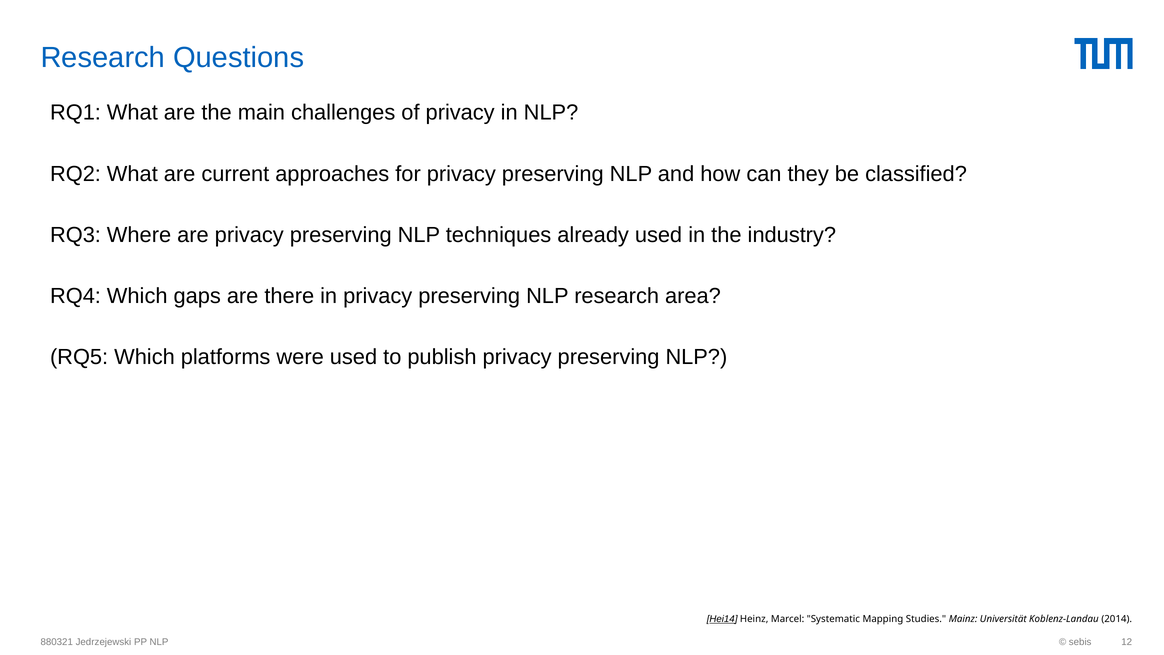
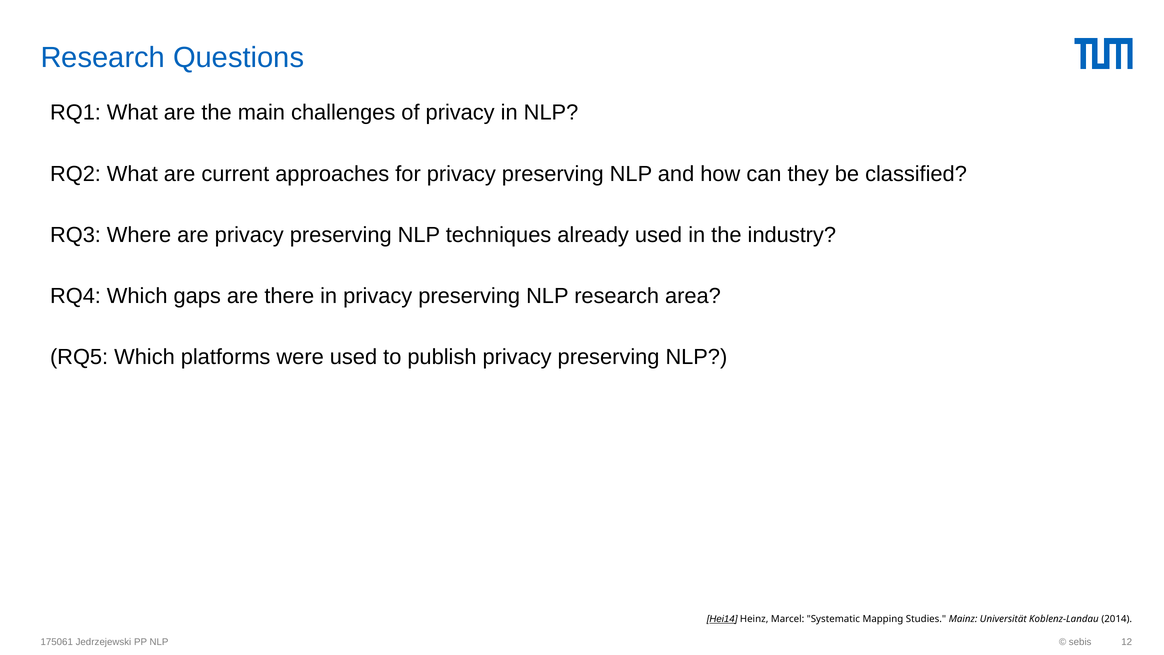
880321: 880321 -> 175061
